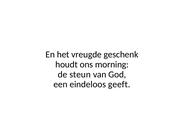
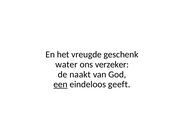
houdt: houdt -> water
morning: morning -> verzeker
steun: steun -> naakt
een underline: none -> present
